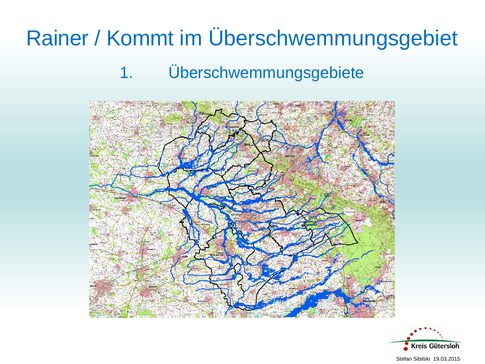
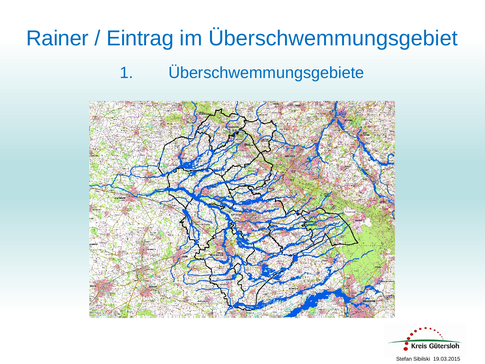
Kommt: Kommt -> Eintrag
